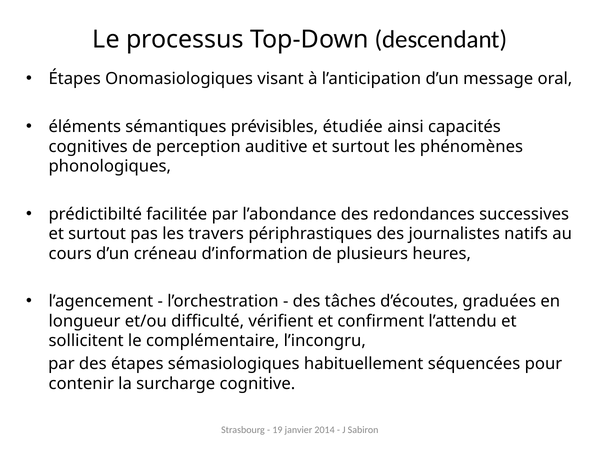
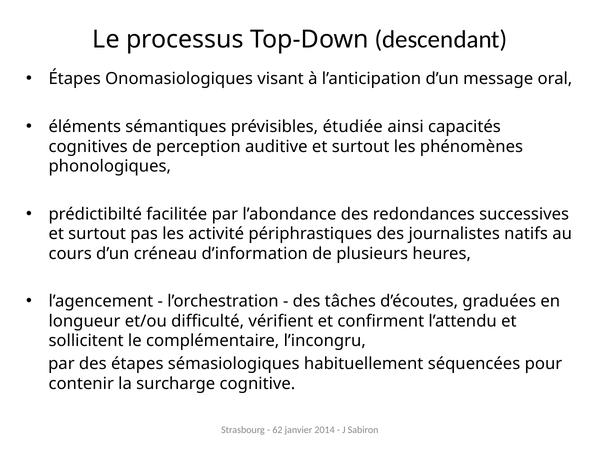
travers: travers -> activité
19: 19 -> 62
